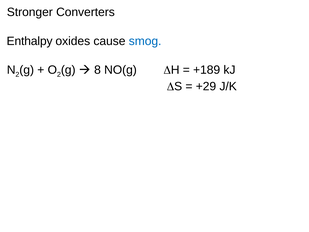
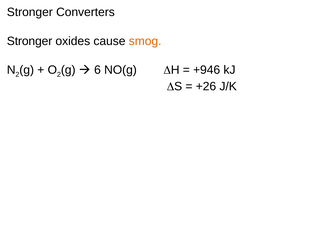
Enthalpy at (30, 41): Enthalpy -> Stronger
smog colour: blue -> orange
8: 8 -> 6
+189: +189 -> +946
+29: +29 -> +26
